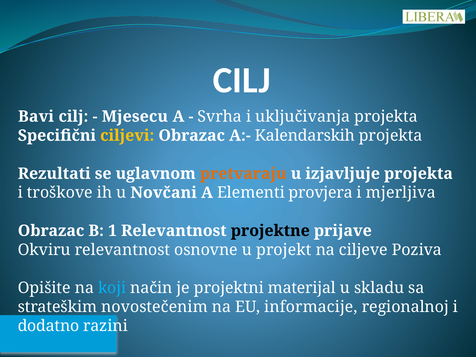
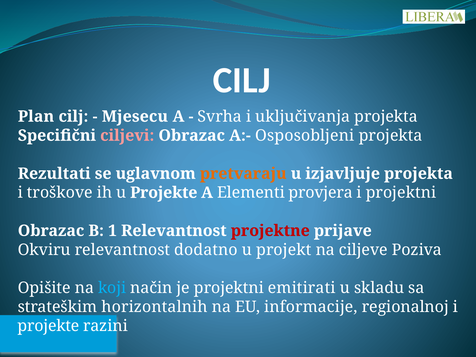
Bavi: Bavi -> Plan
ciljevi colour: yellow -> pink
Kalendarskih: Kalendarskih -> Osposobljeni
u Novčani: Novčani -> Projekte
i mjerljiva: mjerljiva -> projektni
projektne colour: black -> red
osnovne: osnovne -> dodatno
materijal: materijal -> emitirati
novostečenim: novostečenim -> horizontalnih
dodatno at (49, 326): dodatno -> projekte
